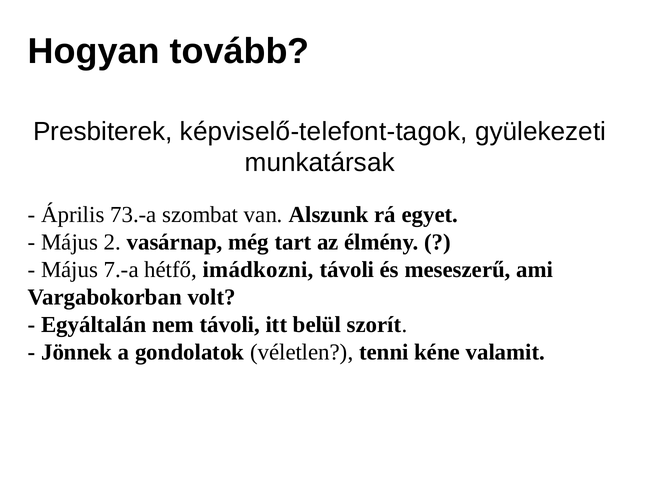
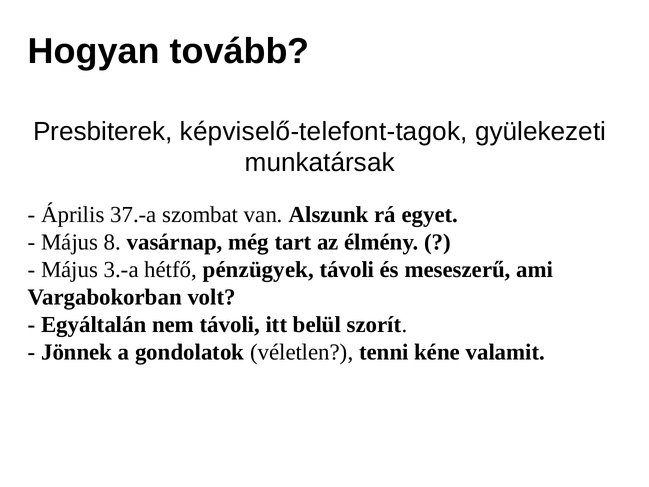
73.-a: 73.-a -> 37.-a
2: 2 -> 8
7.-a: 7.-a -> 3.-a
imádkozni: imádkozni -> pénzügyek
